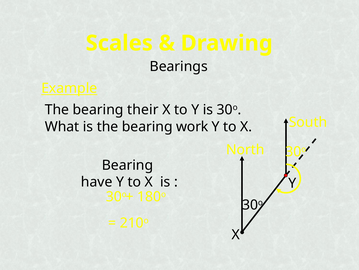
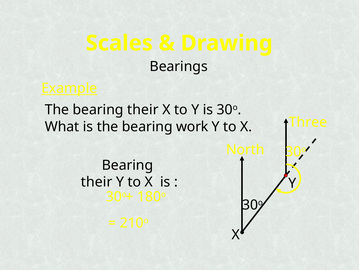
South: South -> Three
have at (97, 182): have -> their
